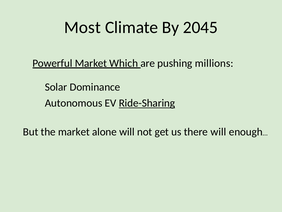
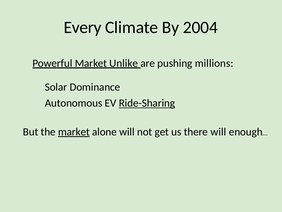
Most: Most -> Every
2045: 2045 -> 2004
Which: Which -> Unlike
market at (74, 132) underline: none -> present
